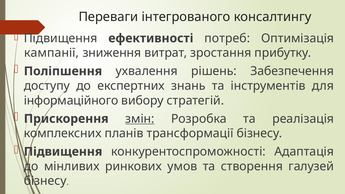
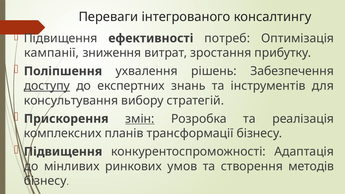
доступу underline: none -> present
інформаційного: інформаційного -> консультування
галузей: галузей -> методів
